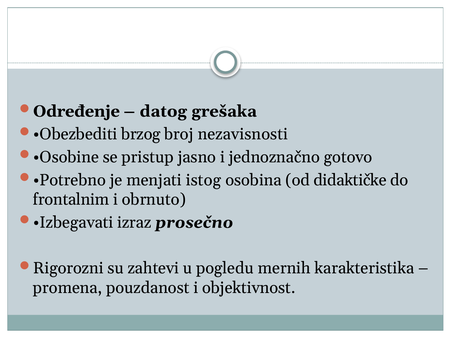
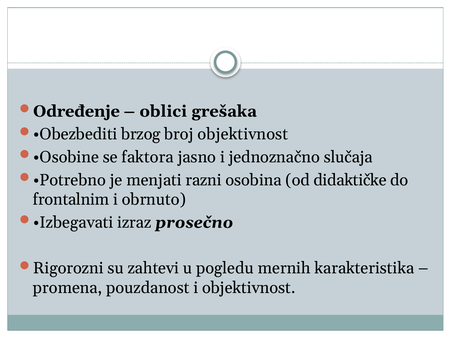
datog: datog -> oblici
broj nezavisnosti: nezavisnosti -> objektivnost
pristup: pristup -> faktora
gotovo: gotovo -> slučaja
istog: istog -> razni
